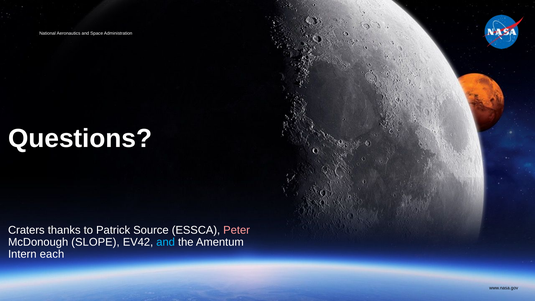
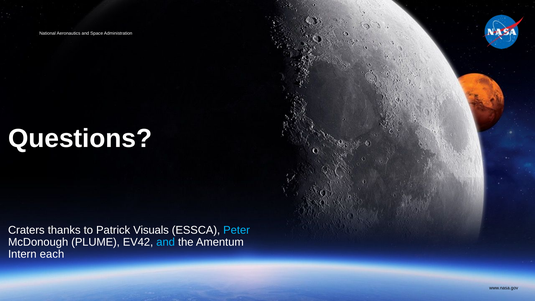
Source: Source -> Visuals
Peter colour: pink -> light blue
SLOPE: SLOPE -> PLUME
